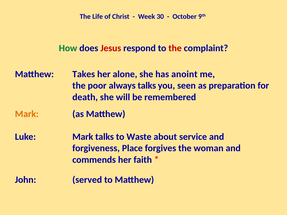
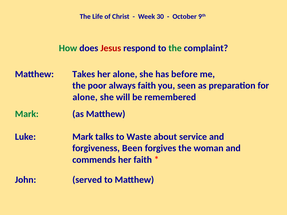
the at (175, 48) colour: red -> green
anoint: anoint -> before
always talks: talks -> faith
death at (85, 97): death -> alone
Mark at (27, 114) colour: orange -> green
Place: Place -> Been
